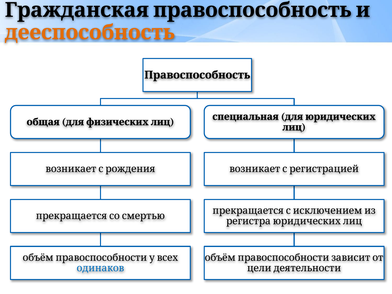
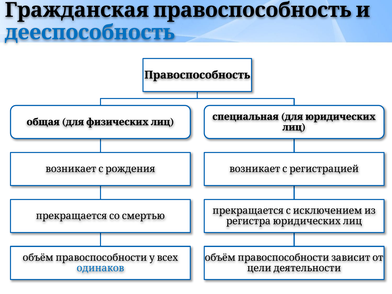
дееспособность colour: orange -> blue
